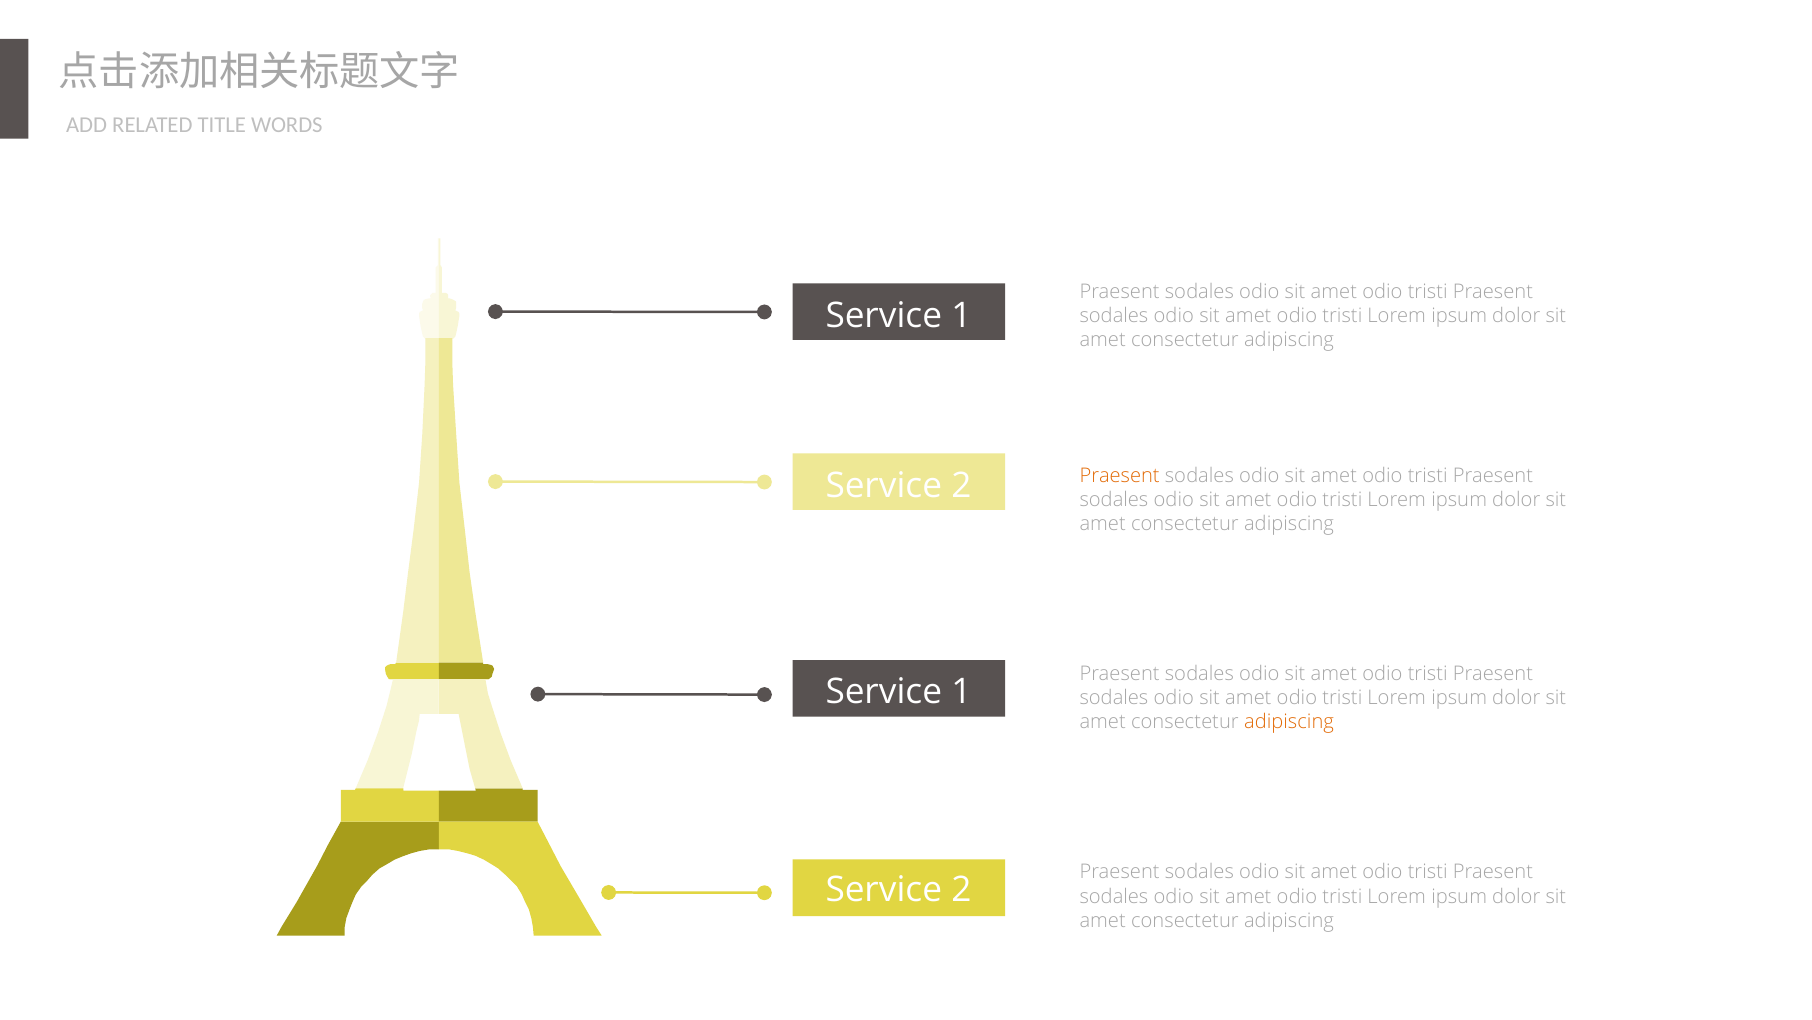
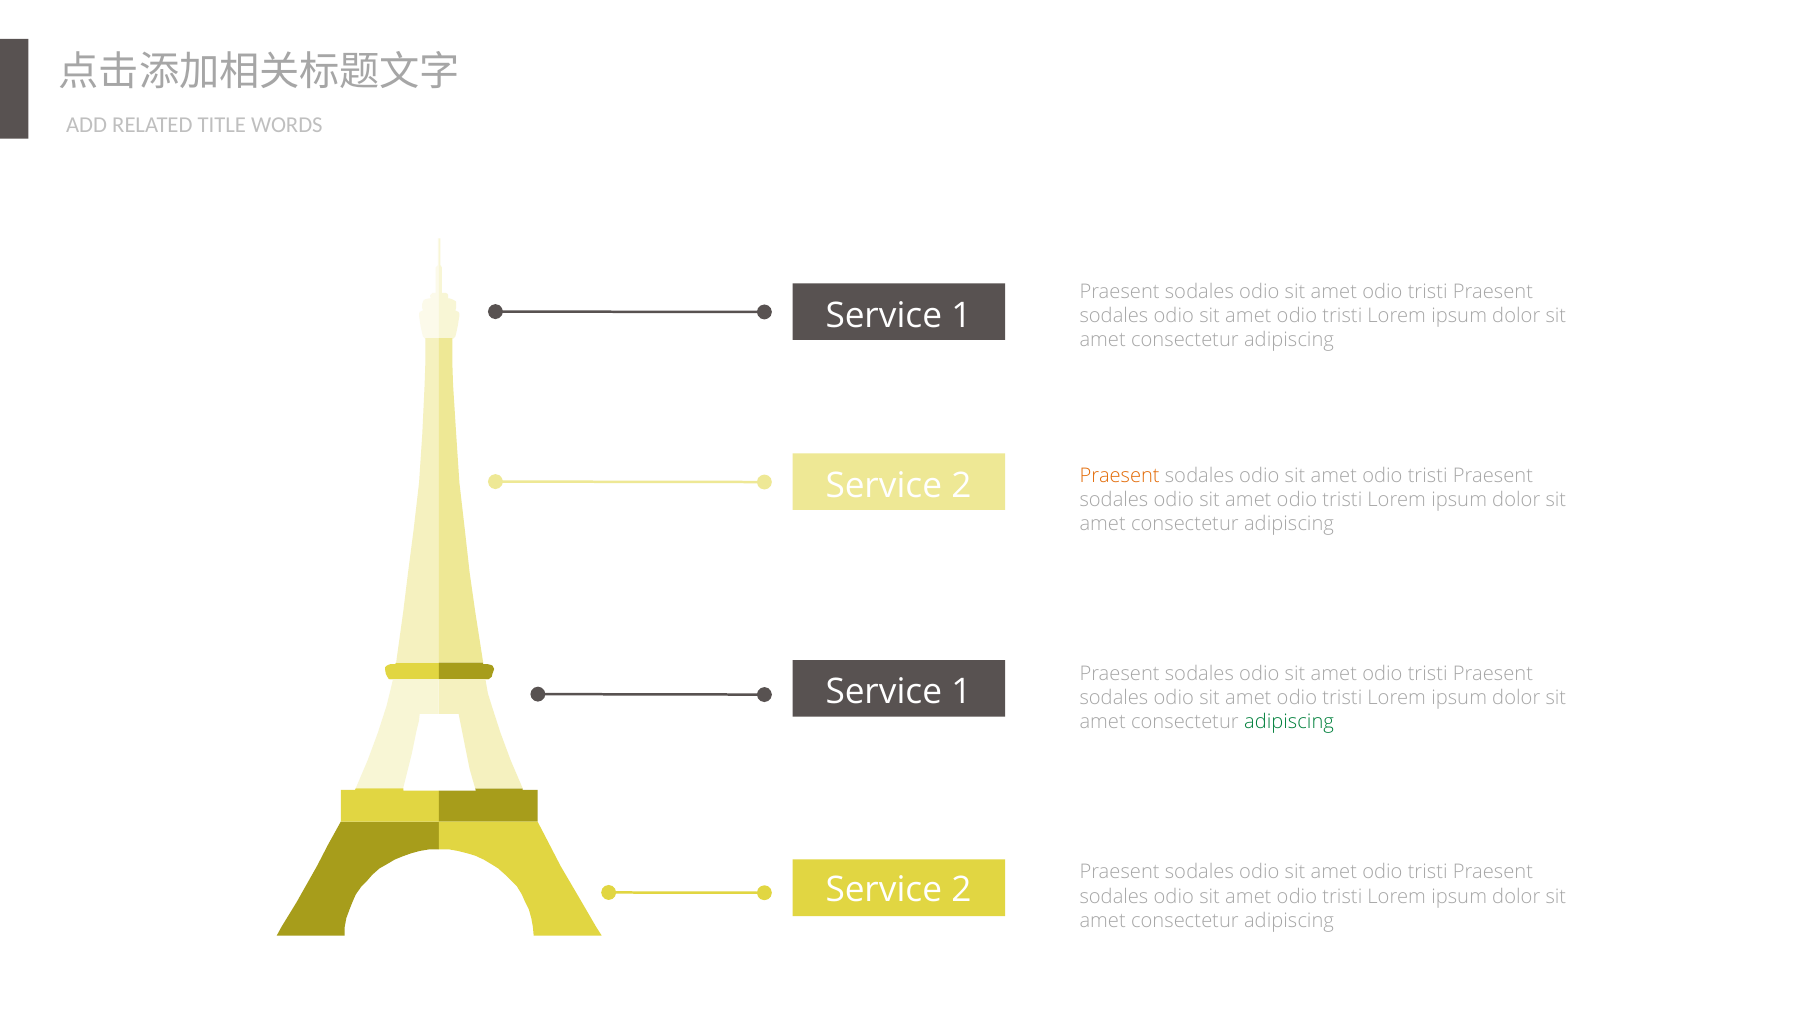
adipiscing at (1289, 722) colour: orange -> green
